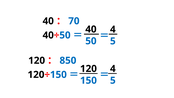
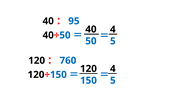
70: 70 -> 95
850: 850 -> 760
